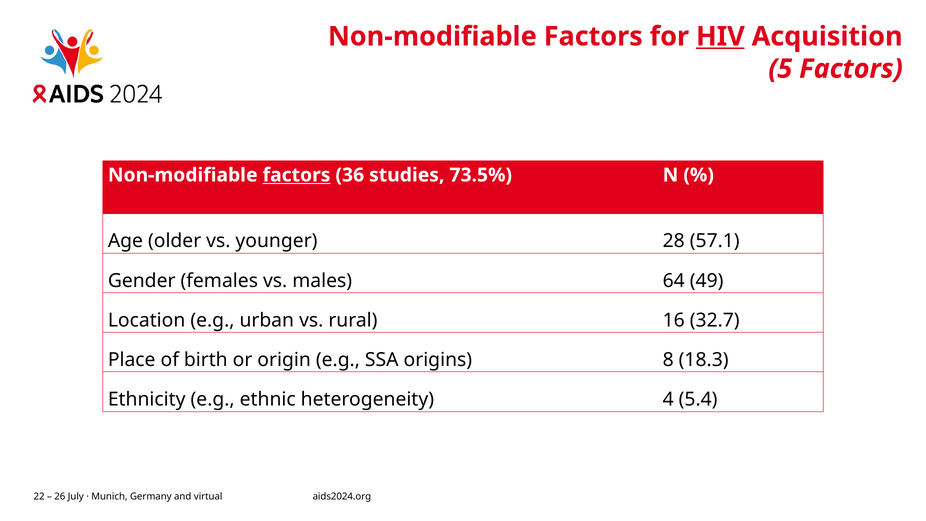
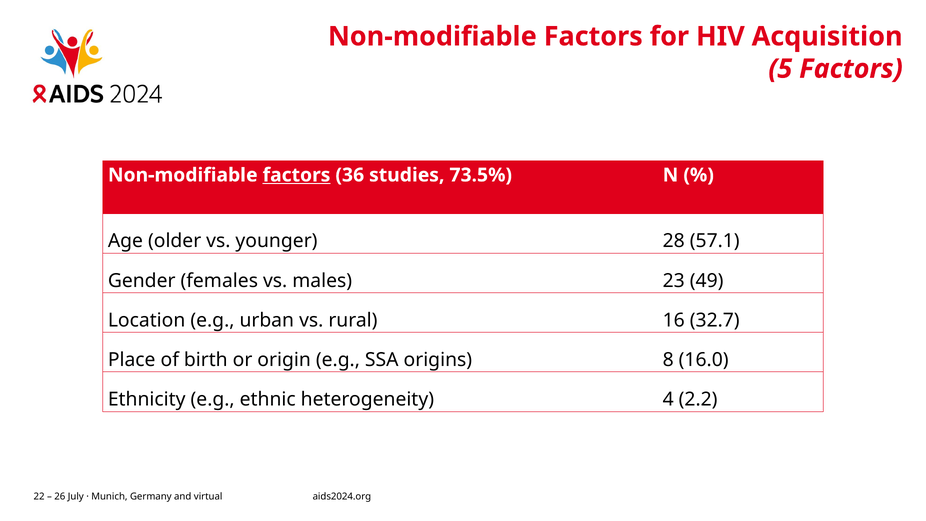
HIV underline: present -> none
64: 64 -> 23
18.3: 18.3 -> 16.0
5.4: 5.4 -> 2.2
